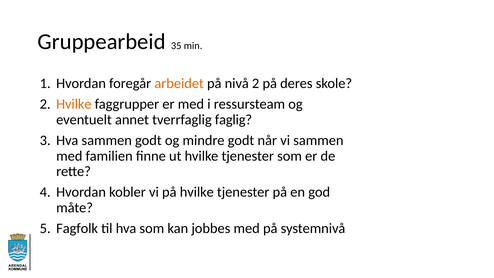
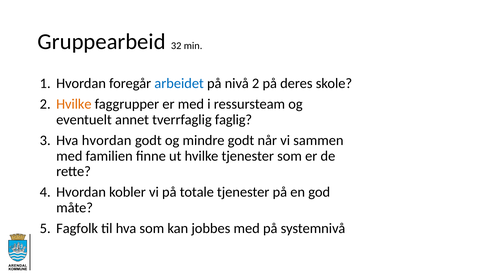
35: 35 -> 32
arbeidet colour: orange -> blue
Hva sammen: sammen -> hvordan
på hvilke: hvilke -> totale
